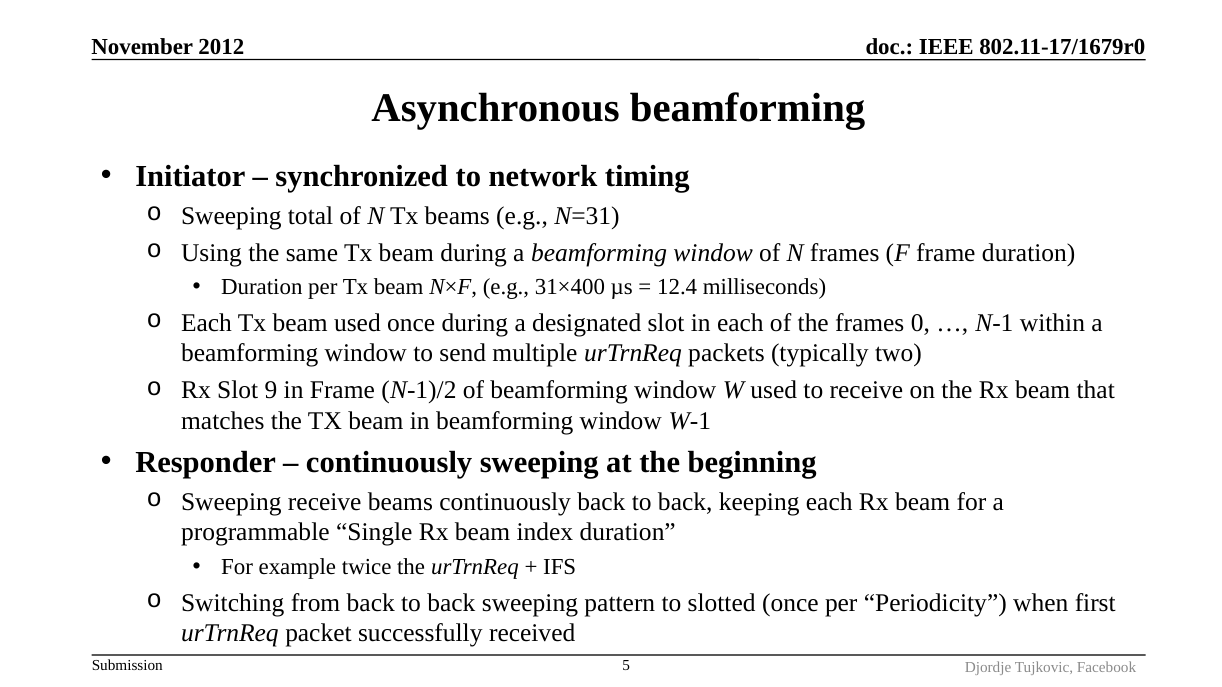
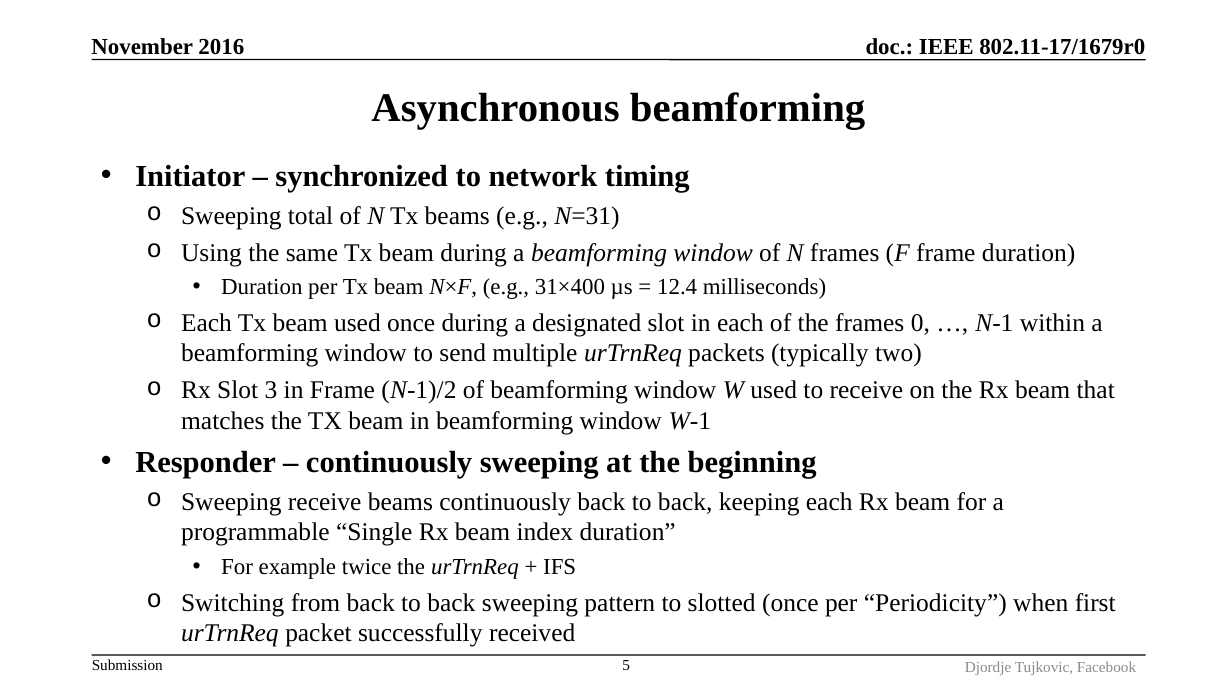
2012: 2012 -> 2016
9: 9 -> 3
